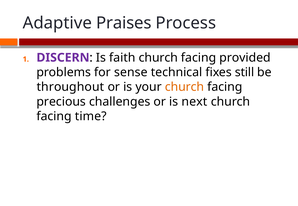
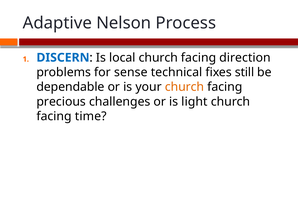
Praises: Praises -> Nelson
DISCERN colour: purple -> blue
faith: faith -> local
provided: provided -> direction
throughout: throughout -> dependable
next: next -> light
